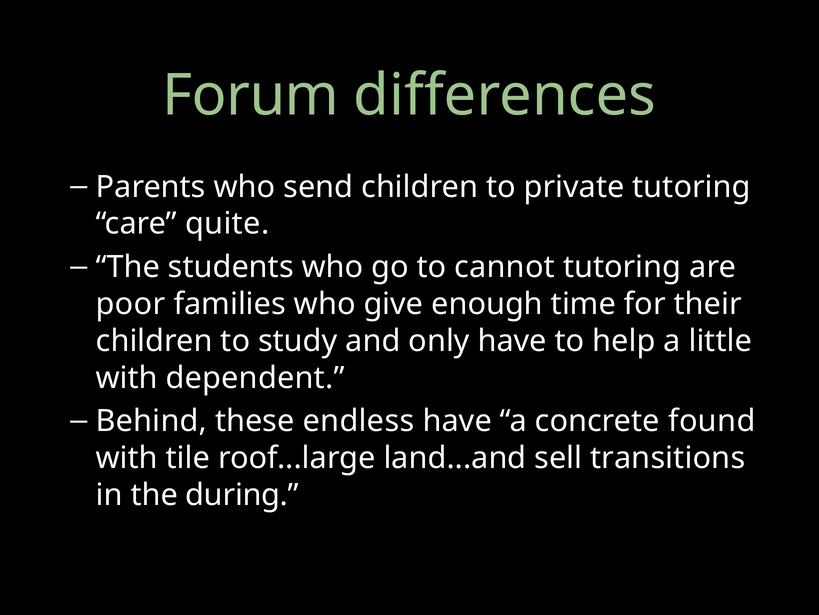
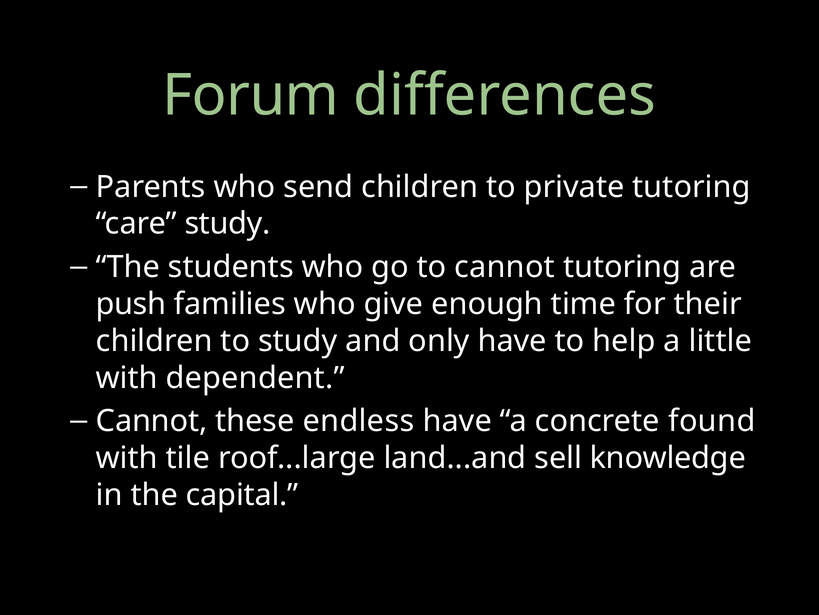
care quite: quite -> study
poor: poor -> push
Behind at (151, 421): Behind -> Cannot
transitions: transitions -> knowledge
during: during -> capital
